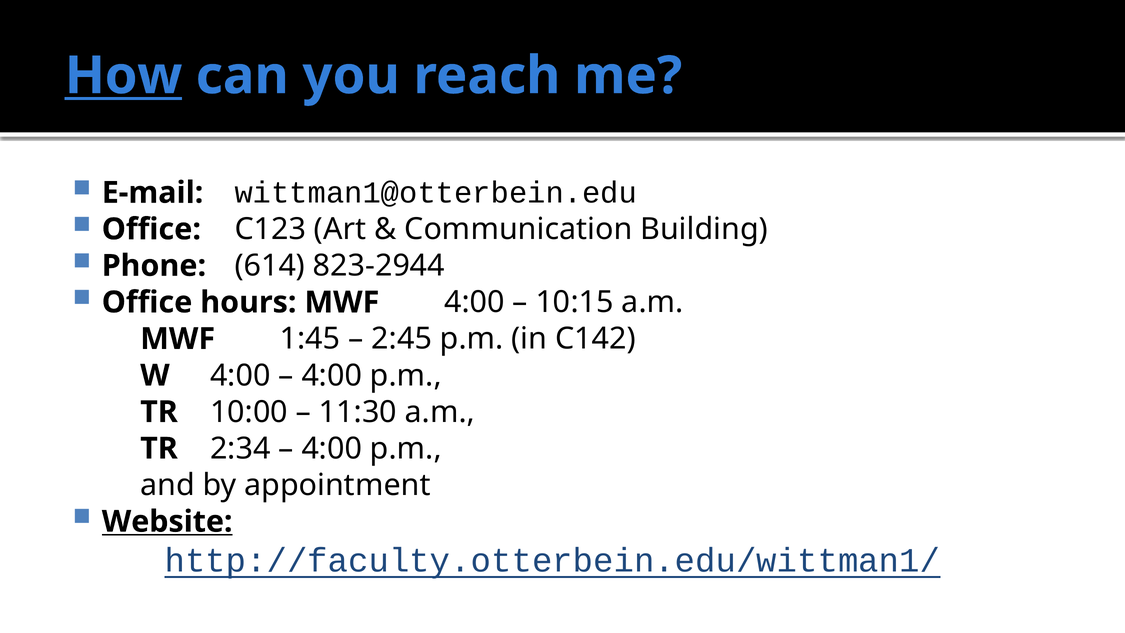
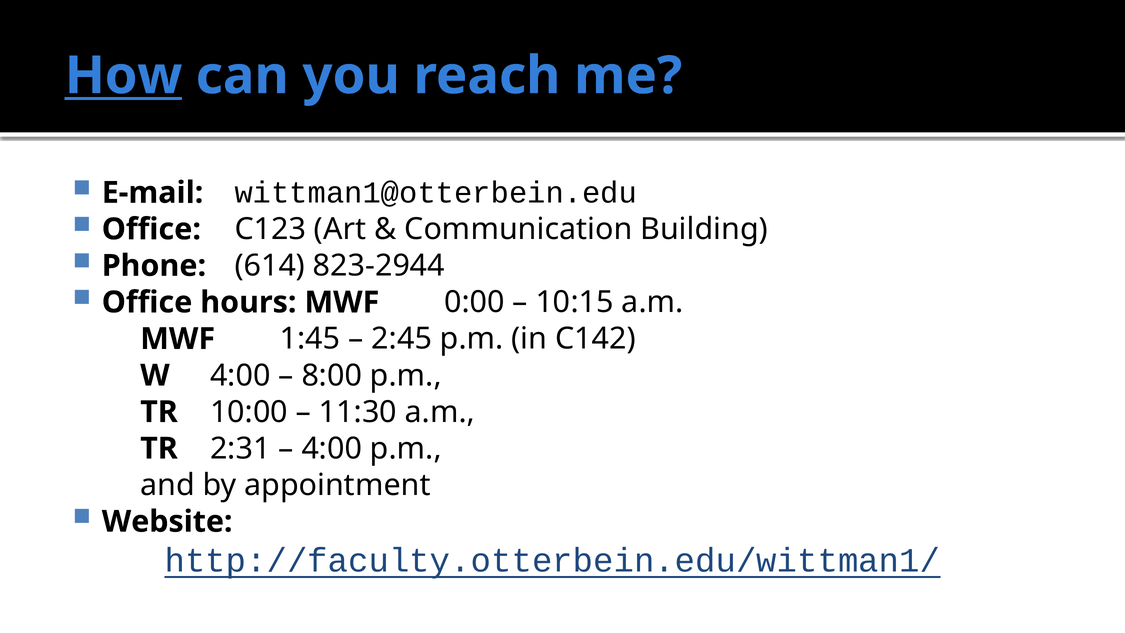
MWF 4:00: 4:00 -> 0:00
4:00 at (332, 375): 4:00 -> 8:00
2:34: 2:34 -> 2:31
Website underline: present -> none
